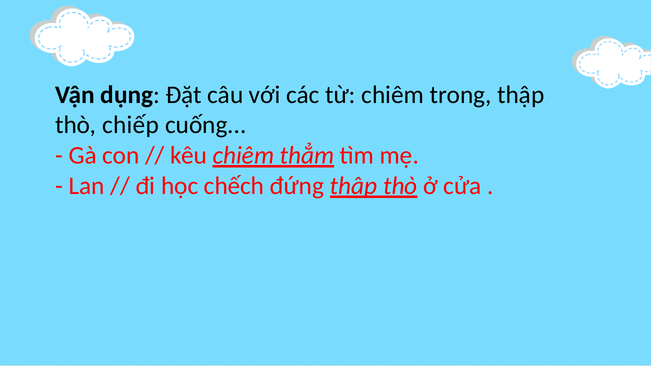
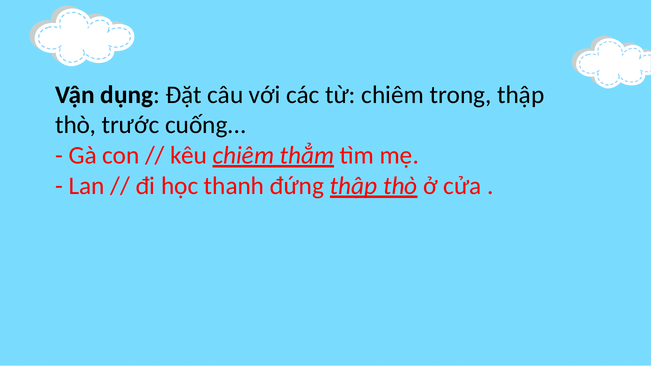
chiếp: chiếp -> trước
chếch: chếch -> thanh
